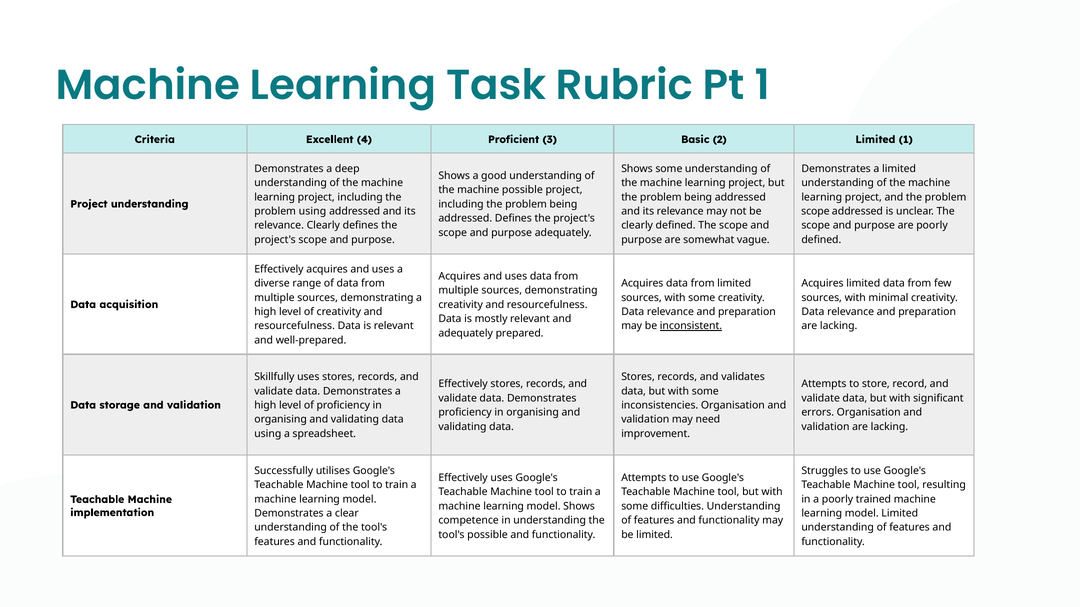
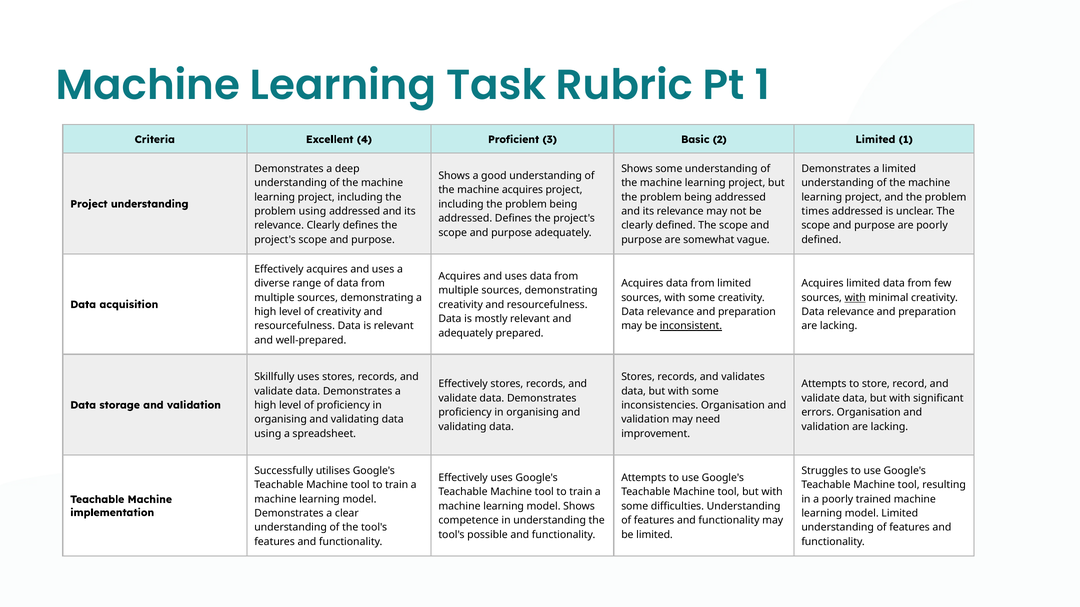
machine possible: possible -> acquires
scope at (815, 211): scope -> times
with at (855, 298) underline: none -> present
